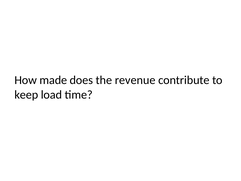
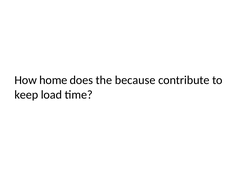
made: made -> home
revenue: revenue -> because
